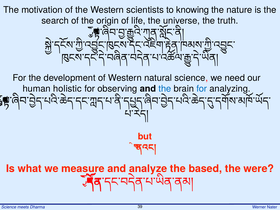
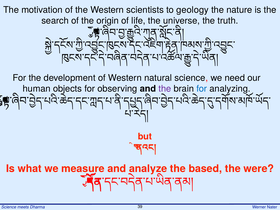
knowing: knowing -> geology
holistic: holistic -> objects
the at (165, 89) colour: blue -> purple
